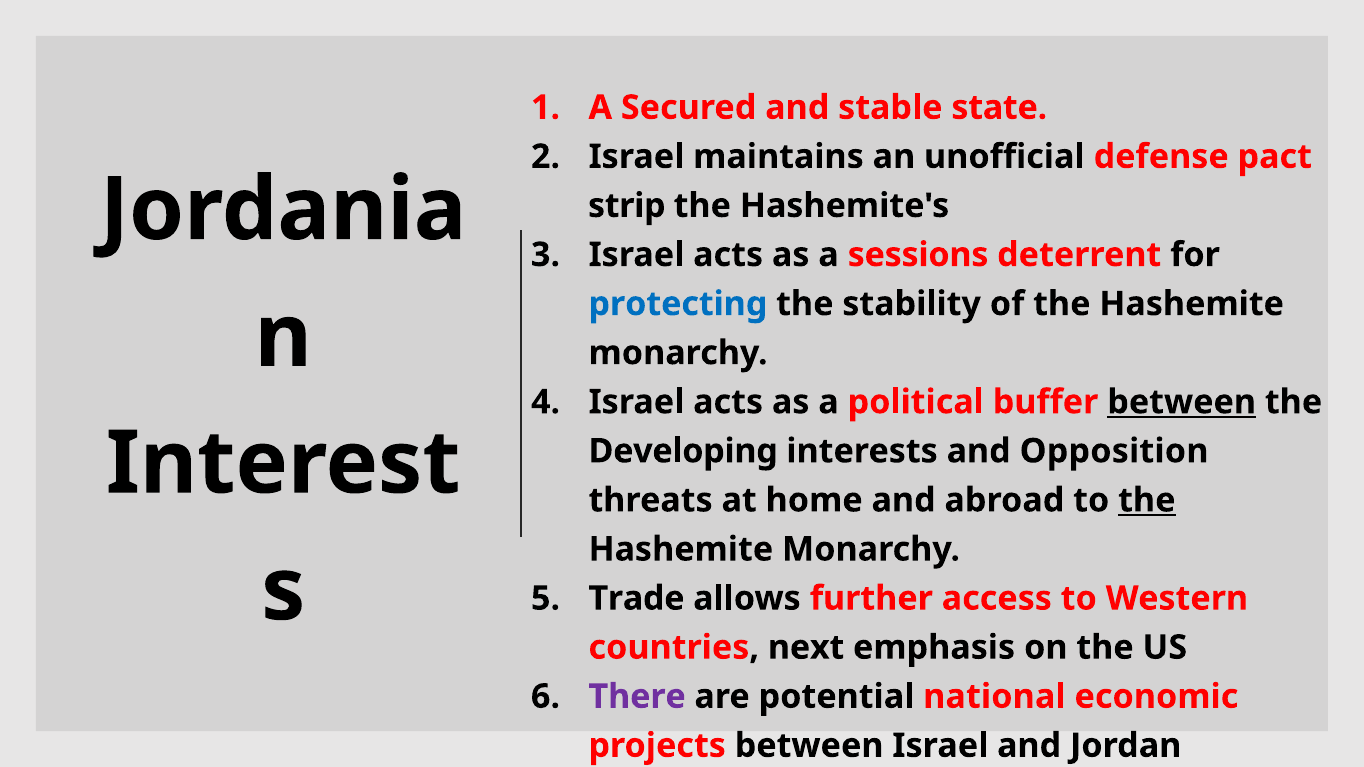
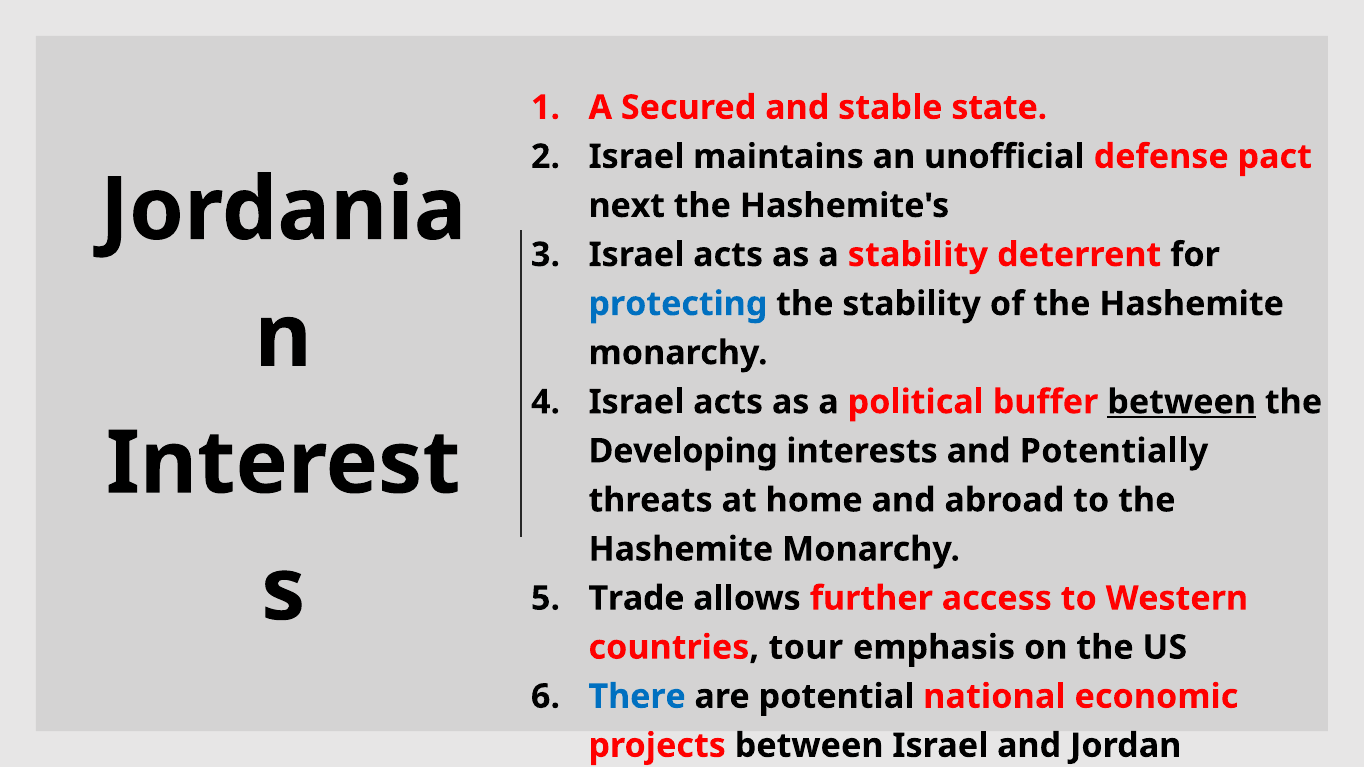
strip: strip -> next
a sessions: sessions -> stability
Opposition: Opposition -> Potentially
the at (1147, 500) underline: present -> none
next: next -> tour
There colour: purple -> blue
